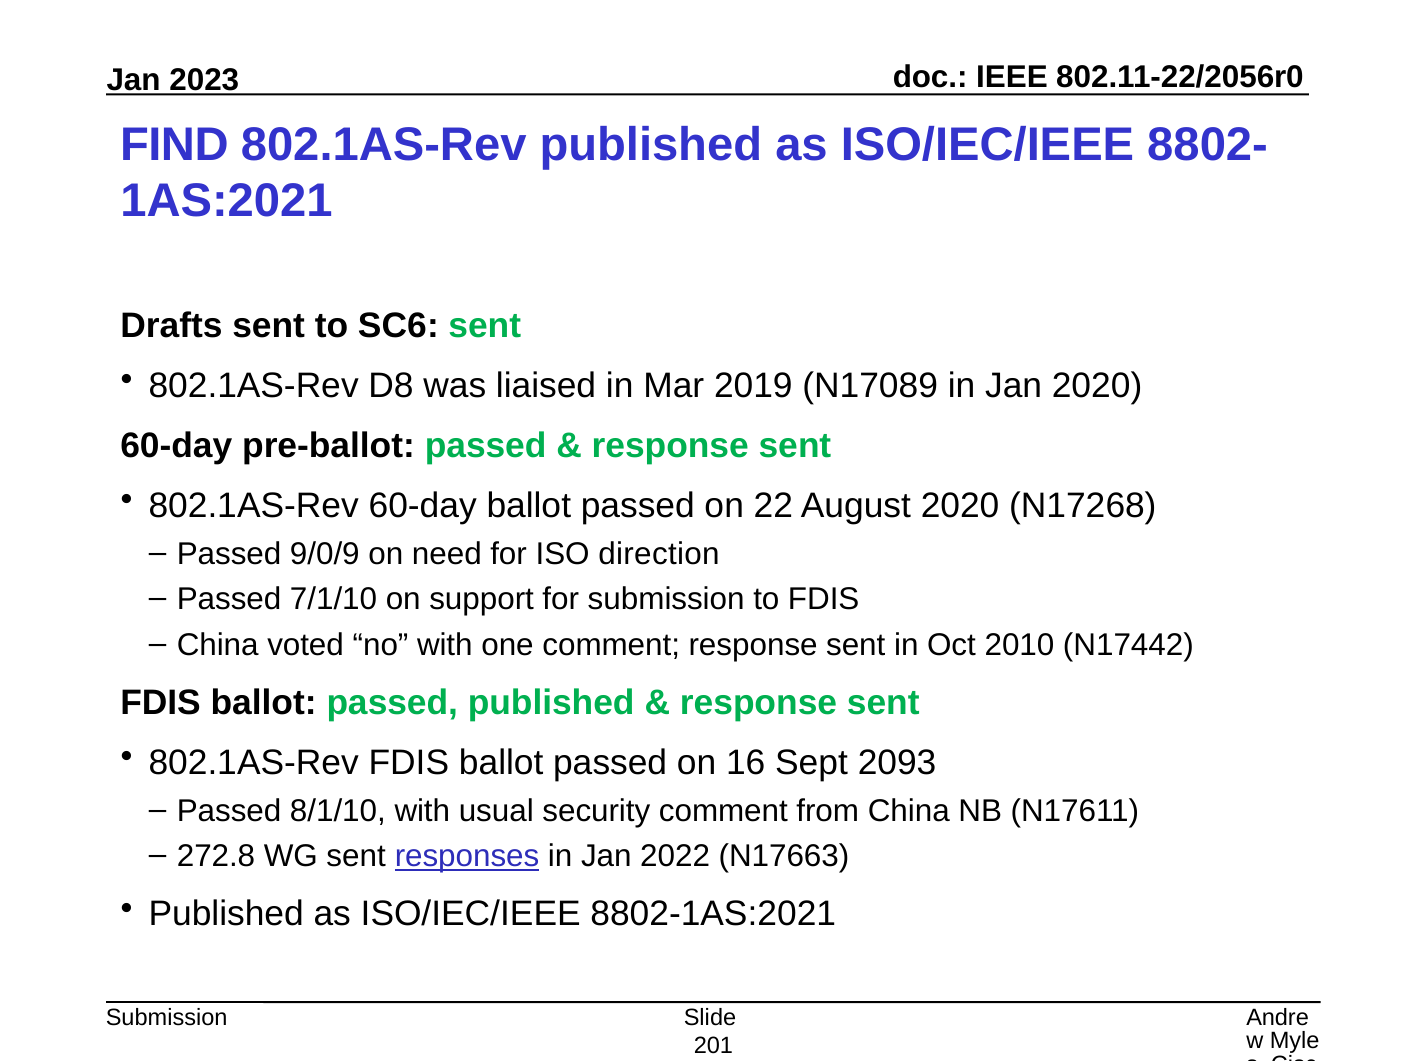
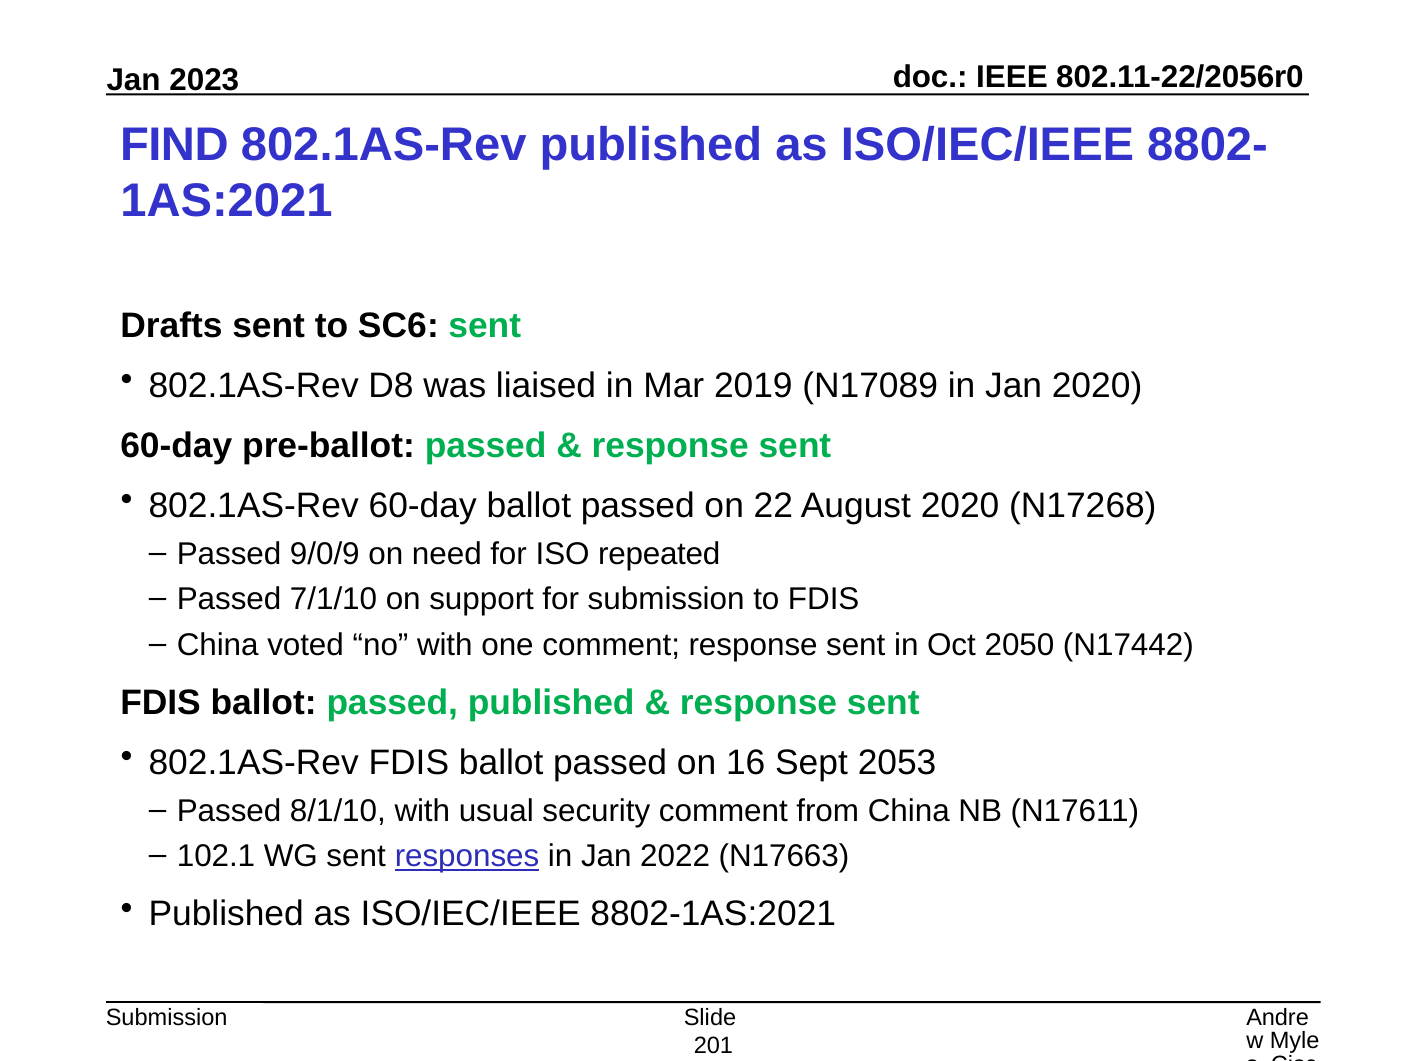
direction: direction -> repeated
2010: 2010 -> 2050
2093: 2093 -> 2053
272.8: 272.8 -> 102.1
